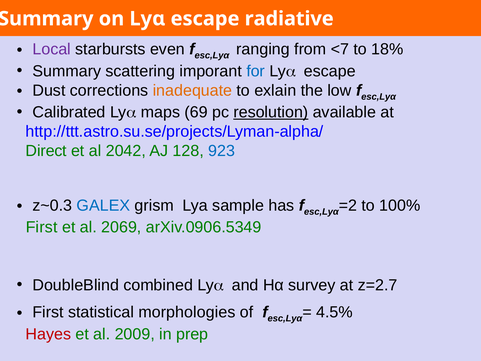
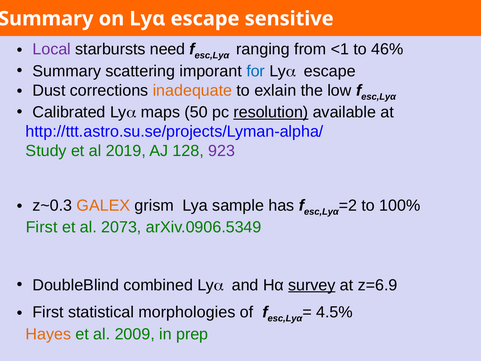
radiative: radiative -> sensitive
even: even -> need
<7: <7 -> <1
18%: 18% -> 46%
69: 69 -> 50
Direct: Direct -> Study
2042: 2042 -> 2019
923 colour: blue -> purple
GALEX colour: blue -> orange
2069: 2069 -> 2073
survey underline: none -> present
z=2.7: z=2.7 -> z=6.9
Hayes colour: red -> orange
